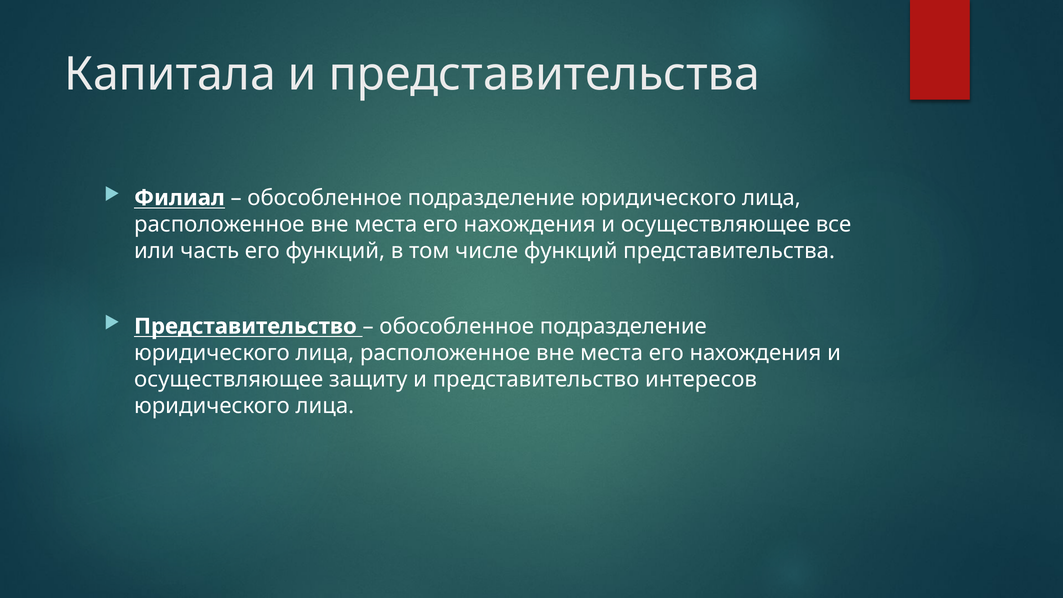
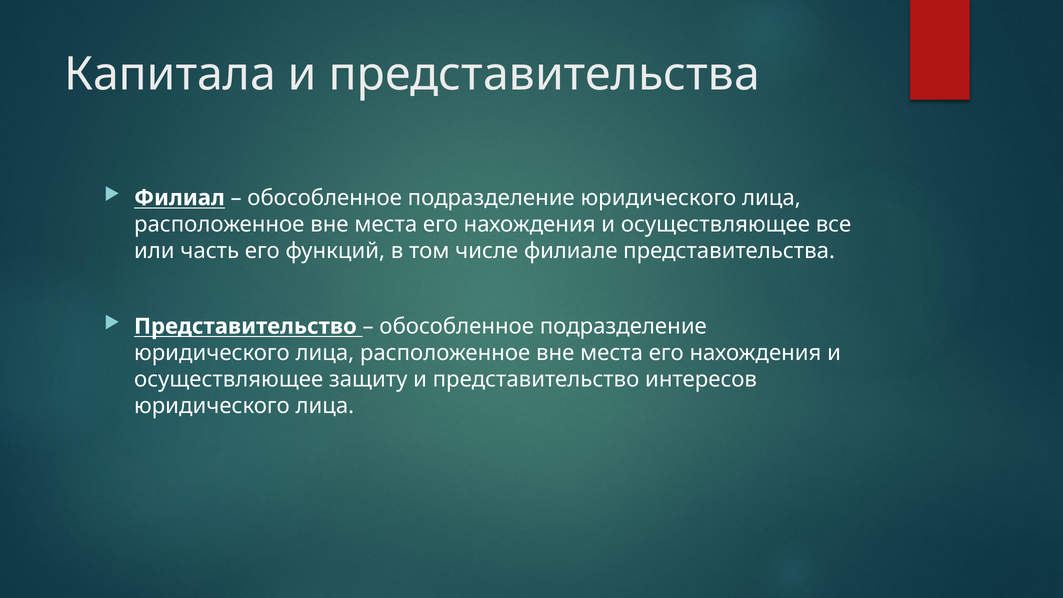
числе функций: функций -> филиале
